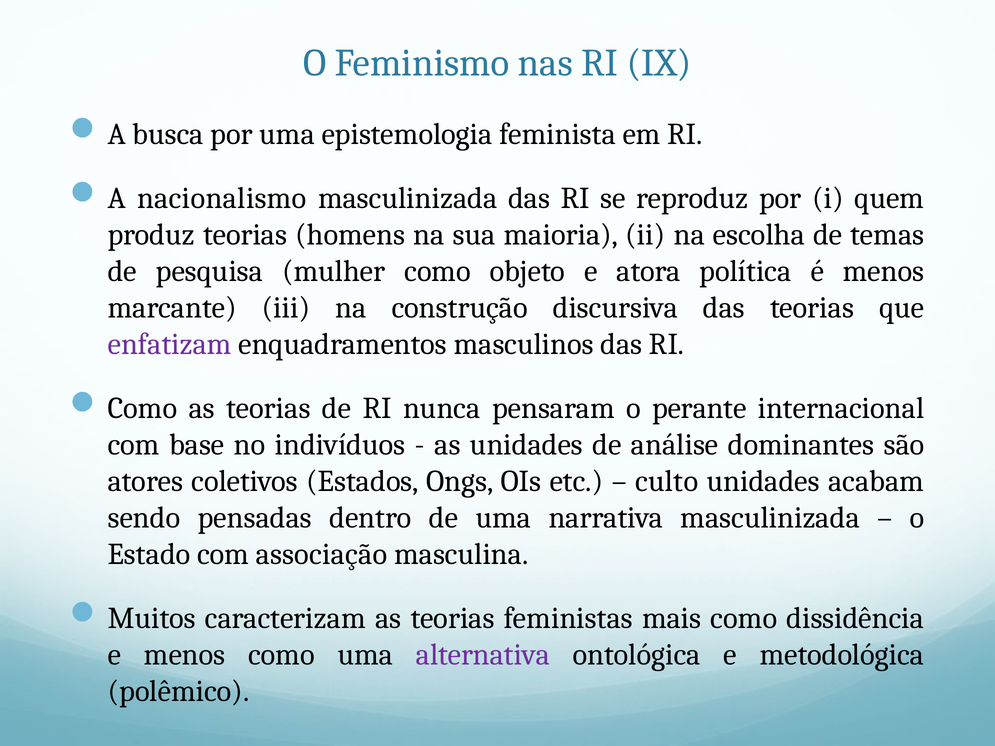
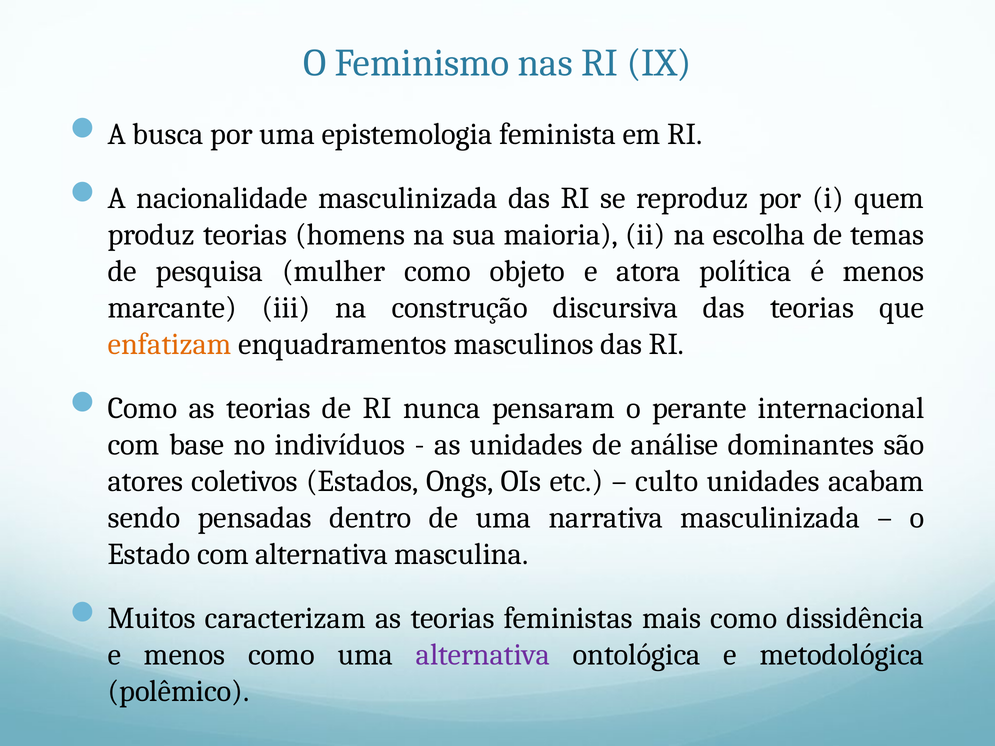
nacionalismo: nacionalismo -> nacionalidade
enfatizam colour: purple -> orange
com associação: associação -> alternativa
